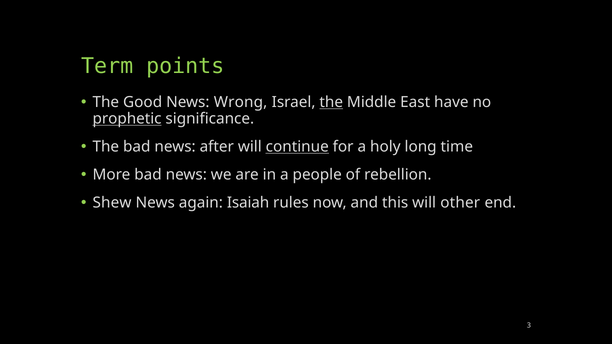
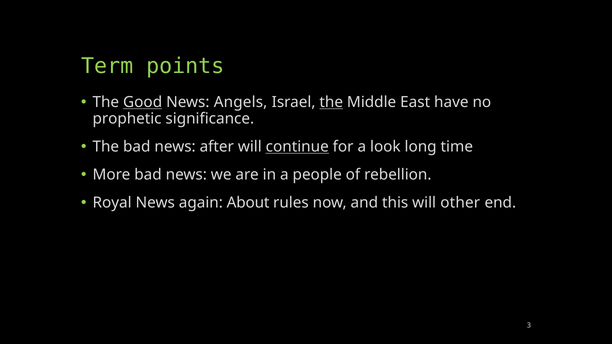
Good underline: none -> present
Wrong: Wrong -> Angels
prophetic underline: present -> none
holy: holy -> look
Shew: Shew -> Royal
Isaiah: Isaiah -> About
